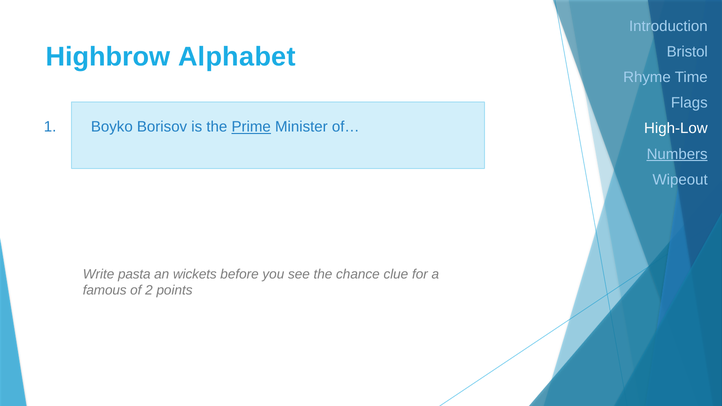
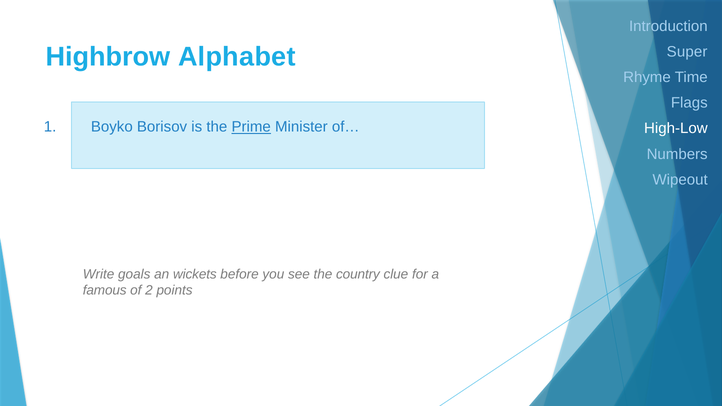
Bristol: Bristol -> Super
Numbers underline: present -> none
pasta: pasta -> goals
chance: chance -> country
